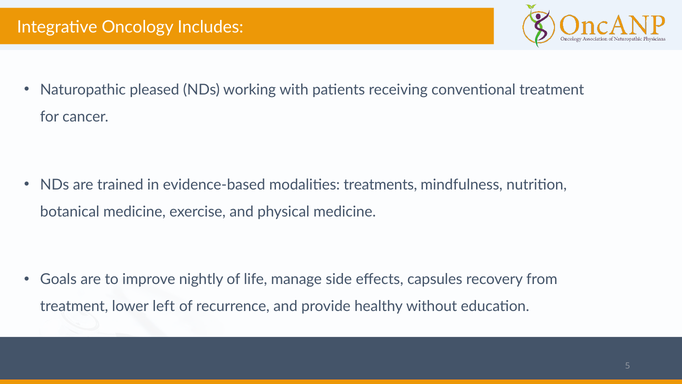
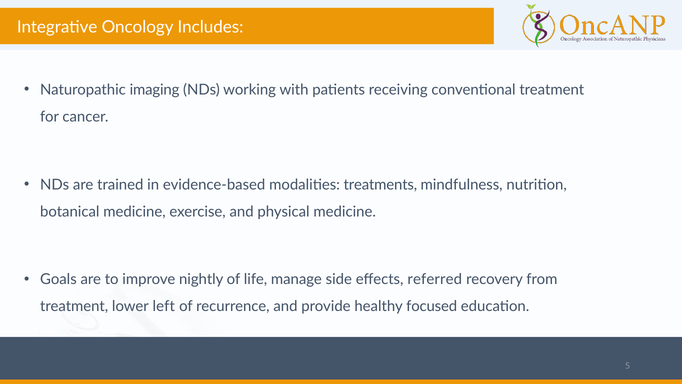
pleased: pleased -> imaging
capsules: capsules -> referred
without: without -> focused
